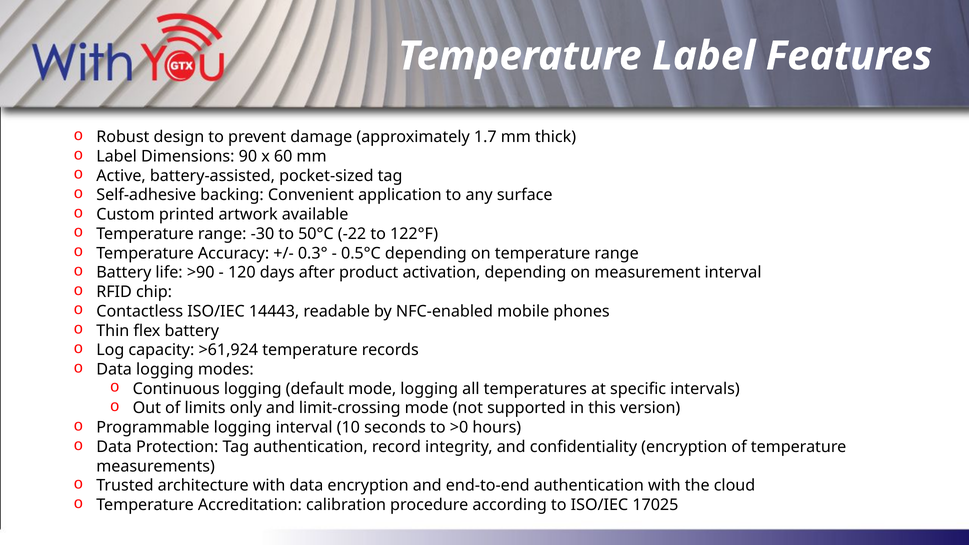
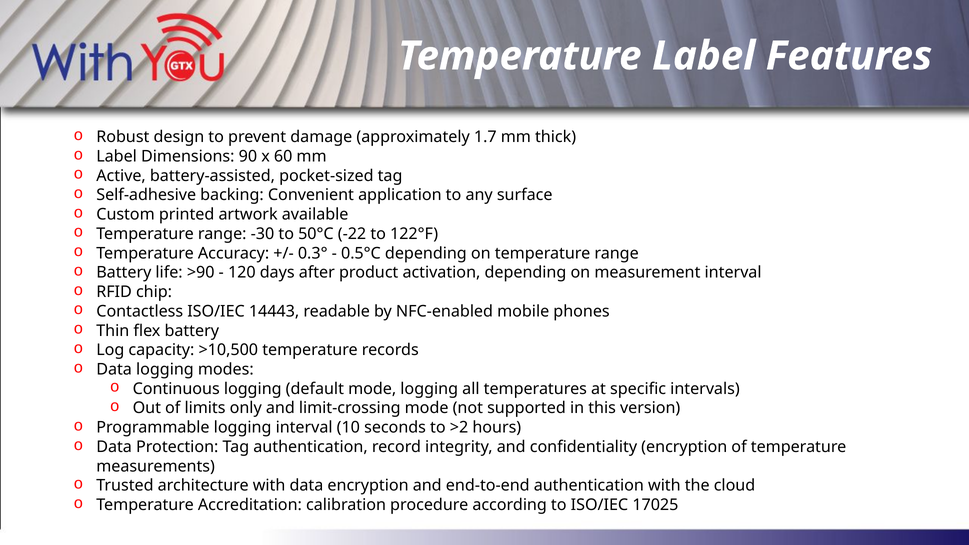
>61,924: >61,924 -> >10,500
>0: >0 -> >2
